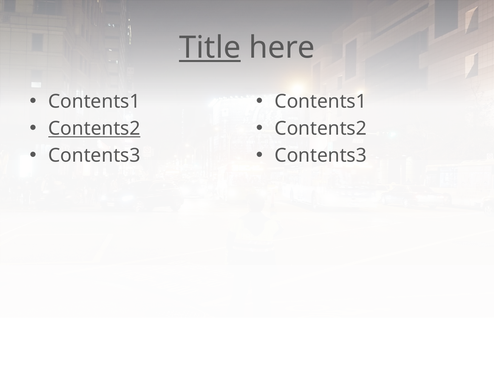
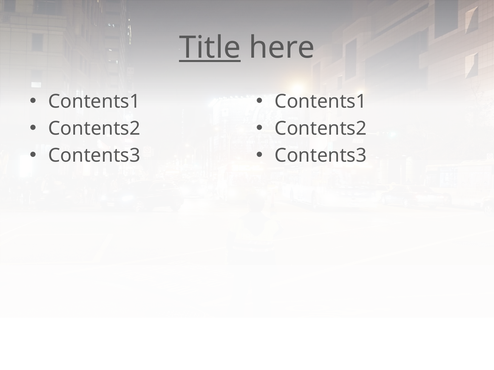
Contents2 at (94, 129) underline: present -> none
